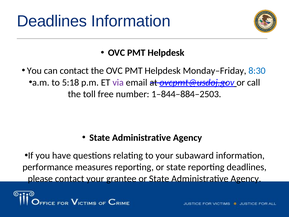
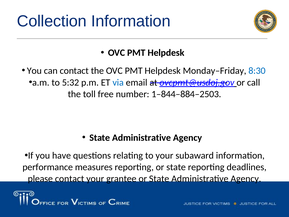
Deadlines at (52, 21): Deadlines -> Collection
5:18: 5:18 -> 5:32
via colour: purple -> blue
